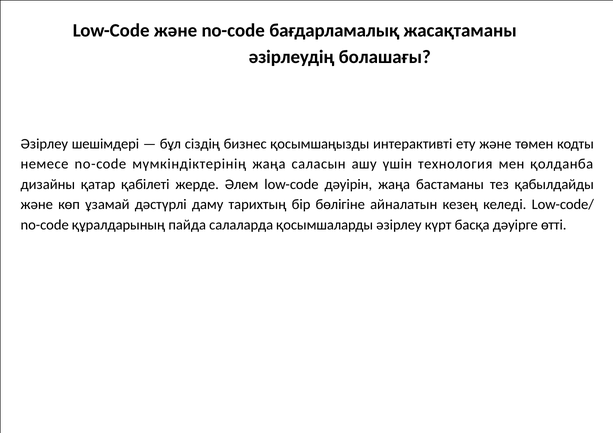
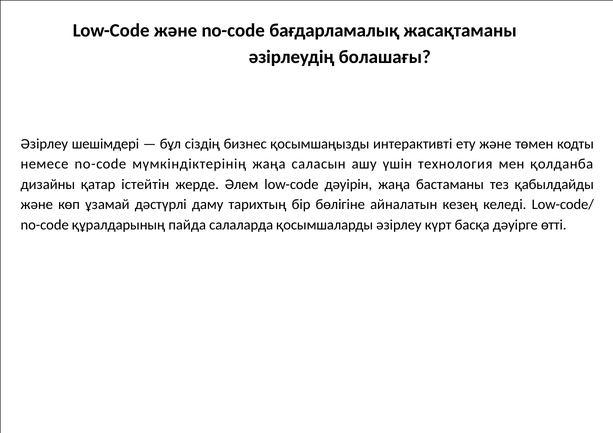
қабілеті: қабілеті -> істейтін
